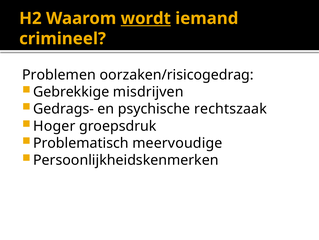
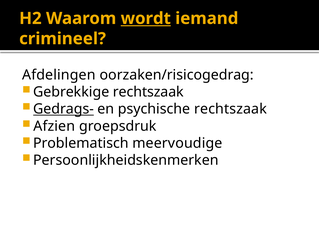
Problemen: Problemen -> Afdelingen
Gebrekkige misdrijven: misdrijven -> rechtszaak
Gedrags- underline: none -> present
Hoger: Hoger -> Afzien
